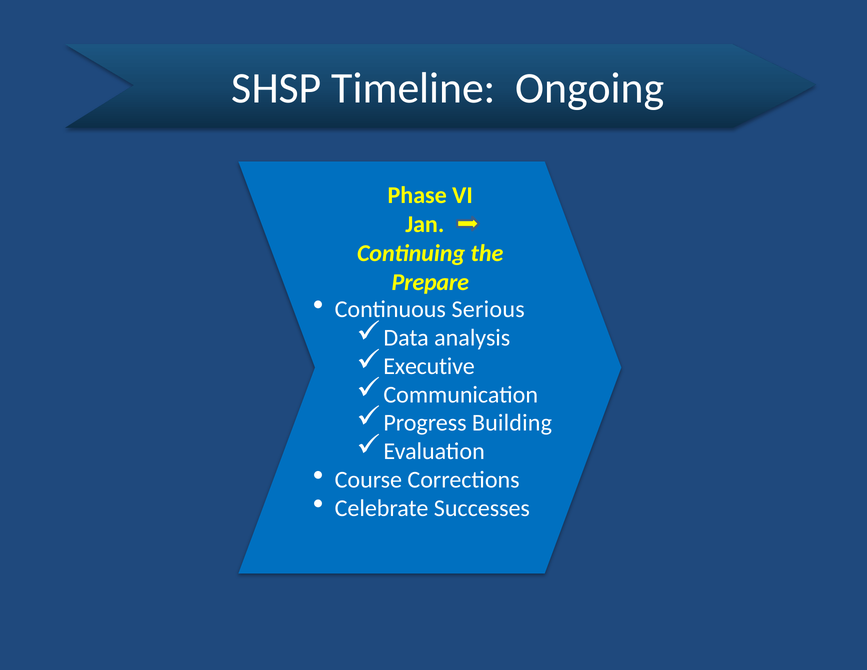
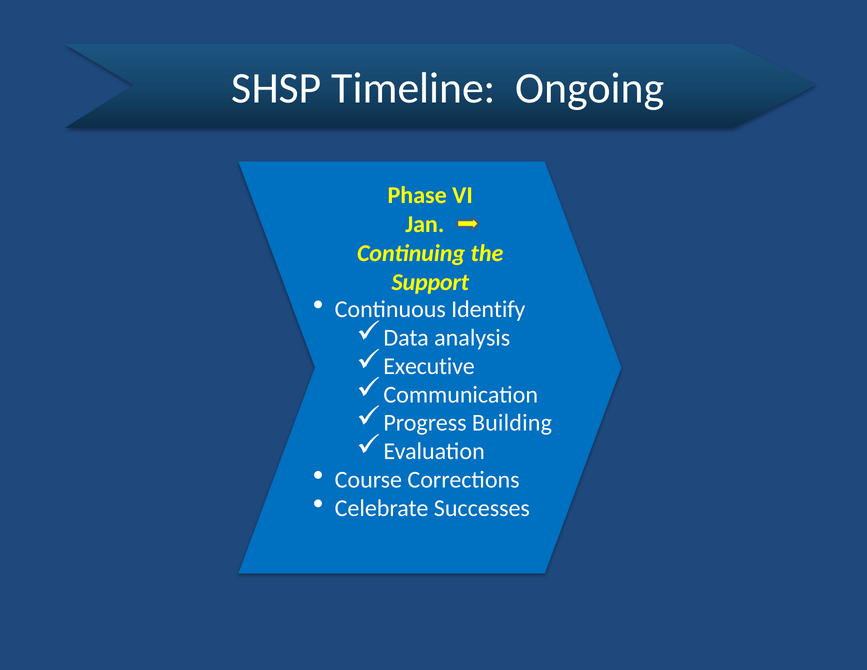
Prepare: Prepare -> Support
Serious: Serious -> Identify
